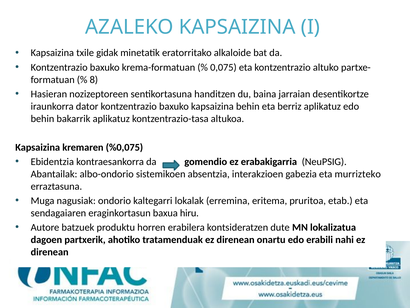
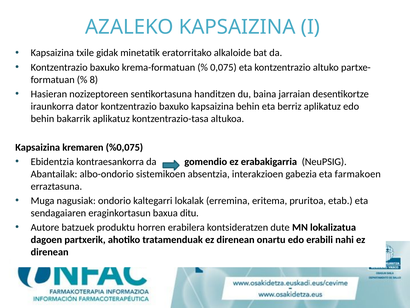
murrizteko: murrizteko -> farmakoen
hiru: hiru -> ditu
